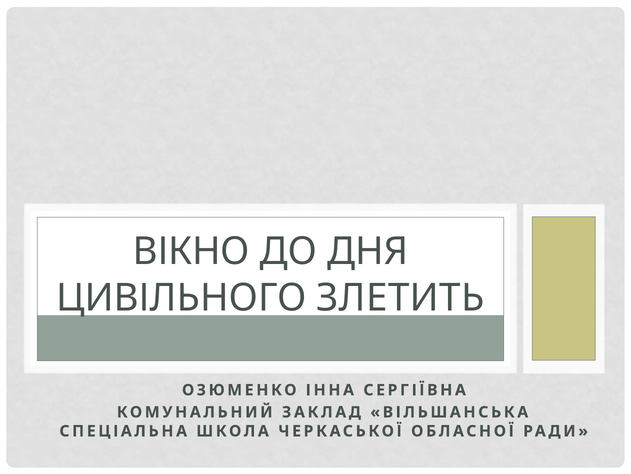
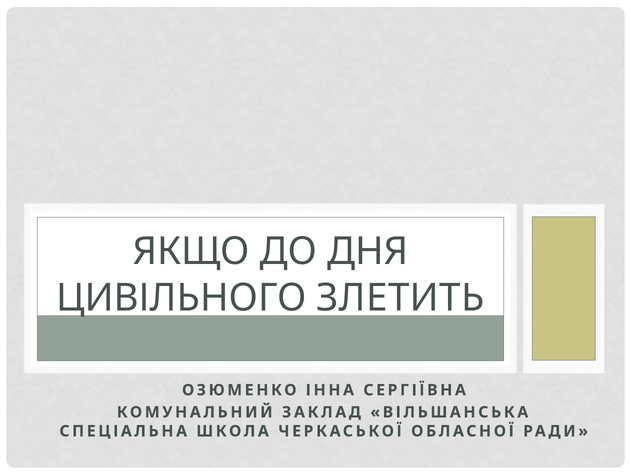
ВІКНО: ВІКНО -> ЯКЩО
